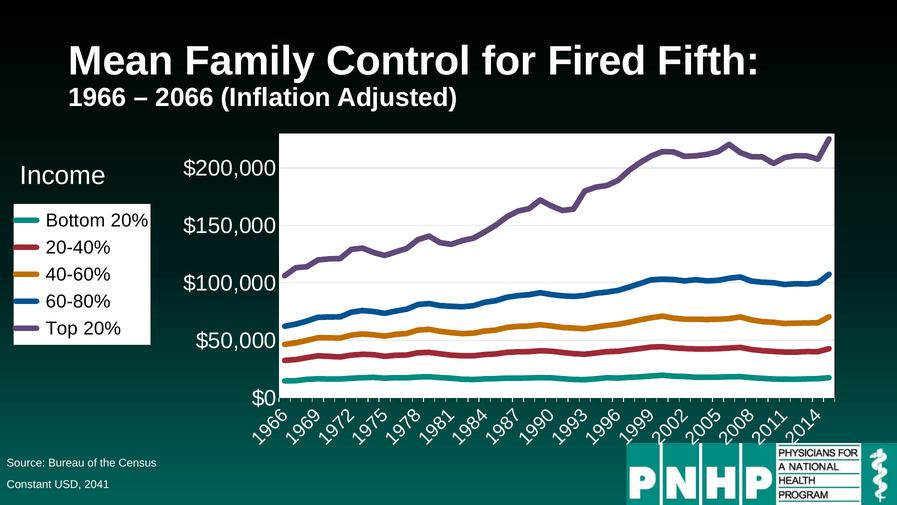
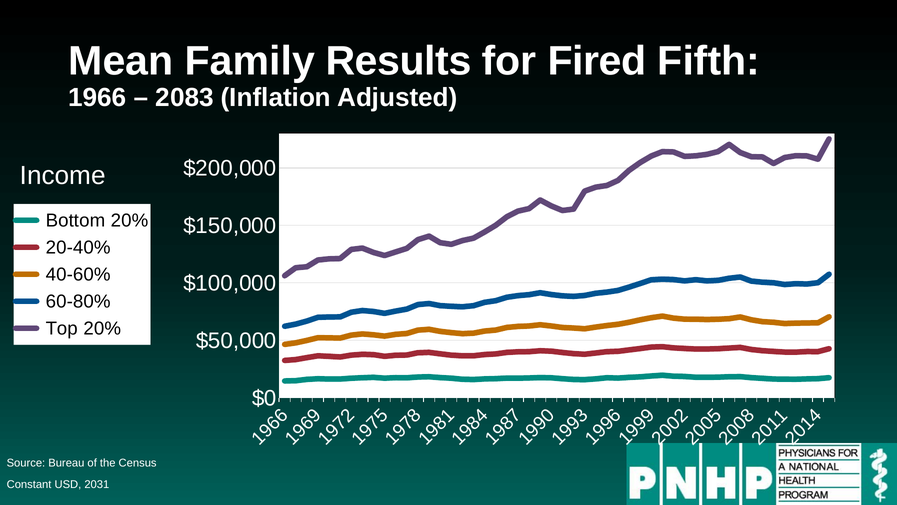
Control: Control -> Results
2066: 2066 -> 2083
2041: 2041 -> 2031
